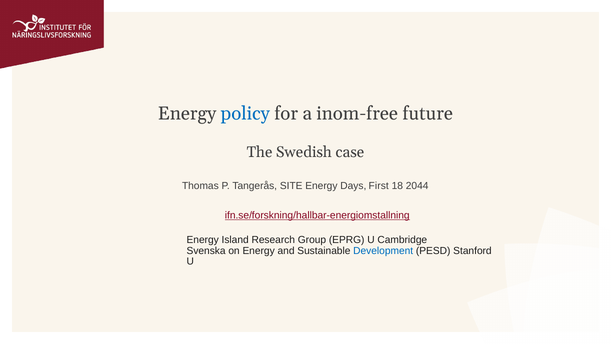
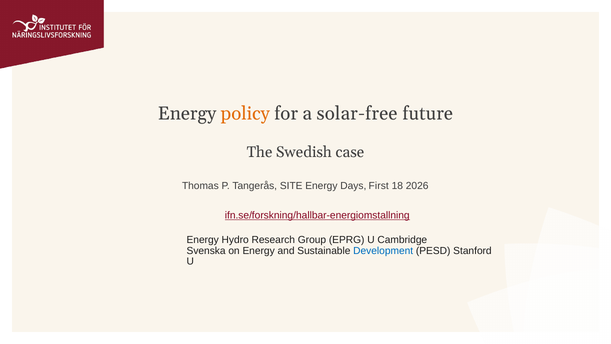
policy colour: blue -> orange
inom-free: inom-free -> solar-free
2044: 2044 -> 2026
Island: Island -> Hydro
